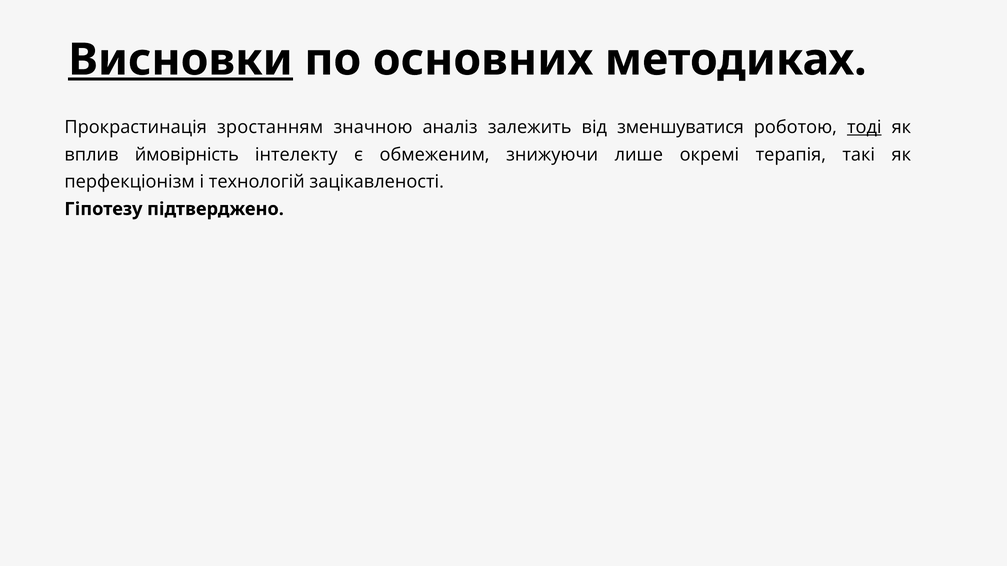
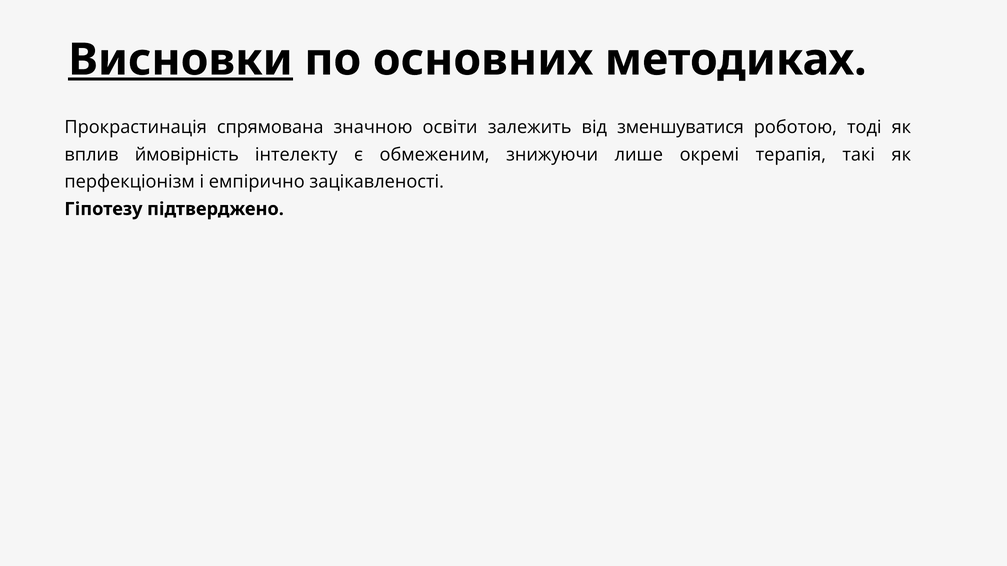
зростанням: зростанням -> спрямована
аналіз: аналіз -> освіти
тоді underline: present -> none
технологій: технологій -> емпірично
